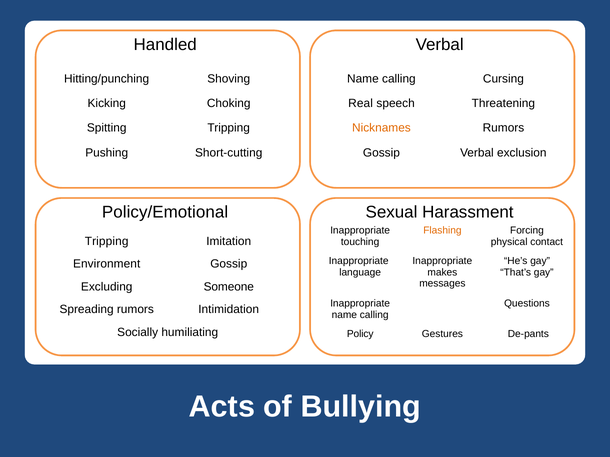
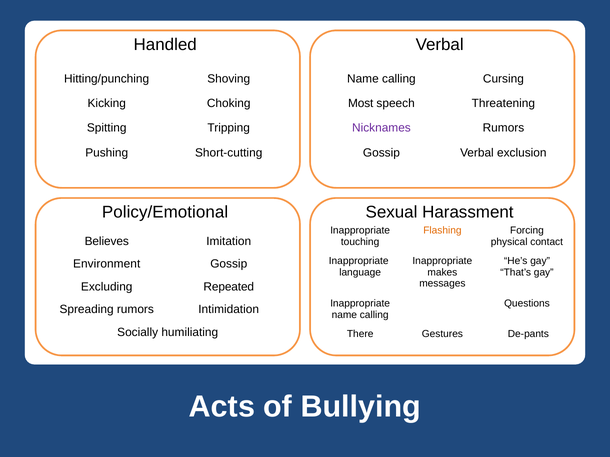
Real: Real -> Most
Nicknames colour: orange -> purple
Tripping at (107, 241): Tripping -> Believes
Someone: Someone -> Repeated
Policy: Policy -> There
